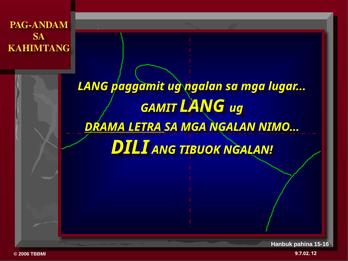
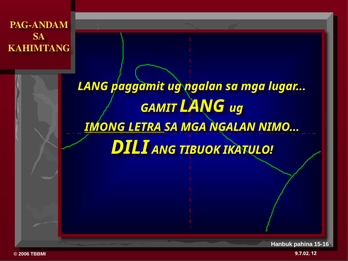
DRAMA: DRAMA -> IMONG
TIBUOK NGALAN: NGALAN -> IKATULO
